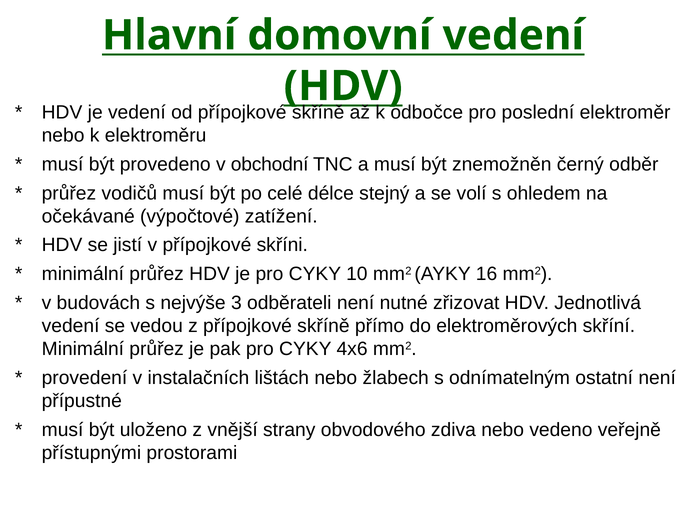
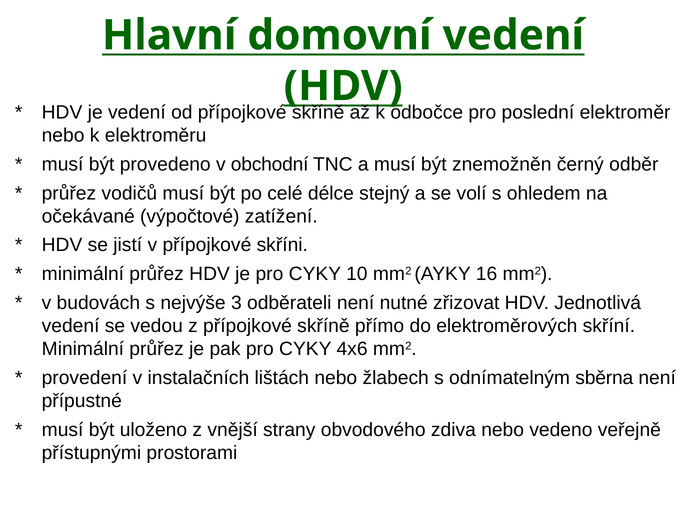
ostatní: ostatní -> sběrna
